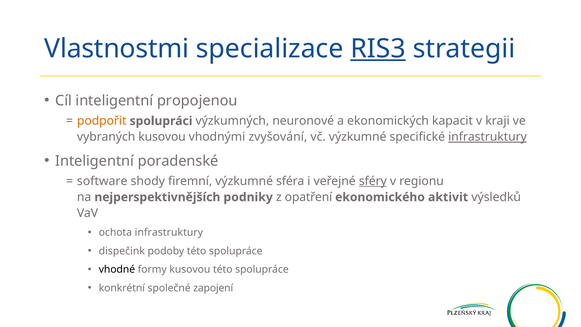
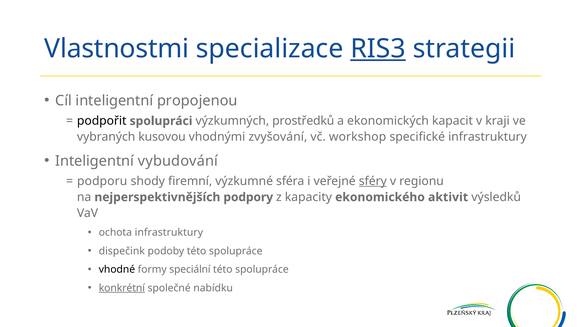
podpořit colour: orange -> black
neuronové: neuronové -> prostředků
vč výzkumné: výzkumné -> workshop
infrastruktury at (488, 137) underline: present -> none
poradenské: poradenské -> vybudování
software: software -> podporu
podniky: podniky -> podpory
opatření: opatření -> kapacity
formy kusovou: kusovou -> speciální
konkrétní underline: none -> present
zapojení: zapojení -> nabídku
